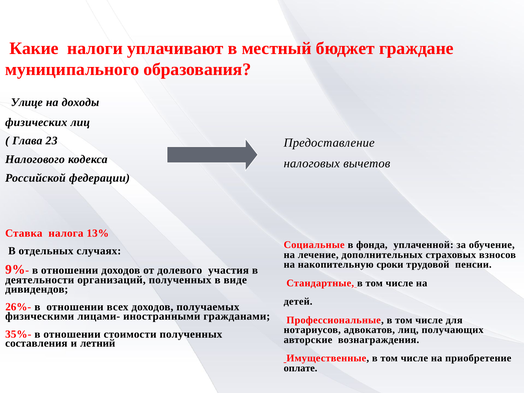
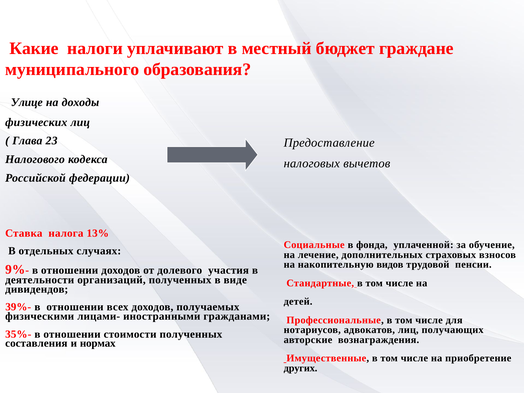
сроки: сроки -> видов
26%-: 26%- -> 39%-
летний: летний -> нормах
оплате: оплате -> других
